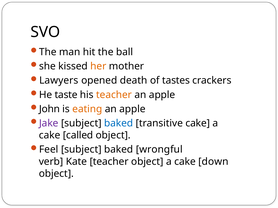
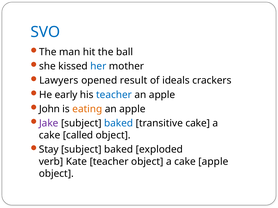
SVO colour: black -> blue
her colour: orange -> blue
death: death -> result
tastes: tastes -> ideals
taste: taste -> early
teacher at (114, 95) colour: orange -> blue
Feel: Feel -> Stay
wrongful: wrongful -> exploded
cake down: down -> apple
